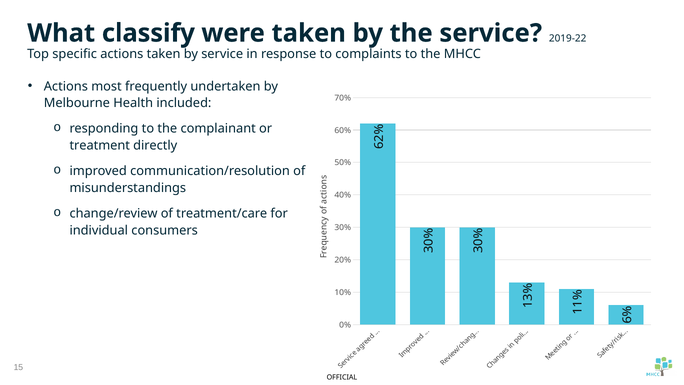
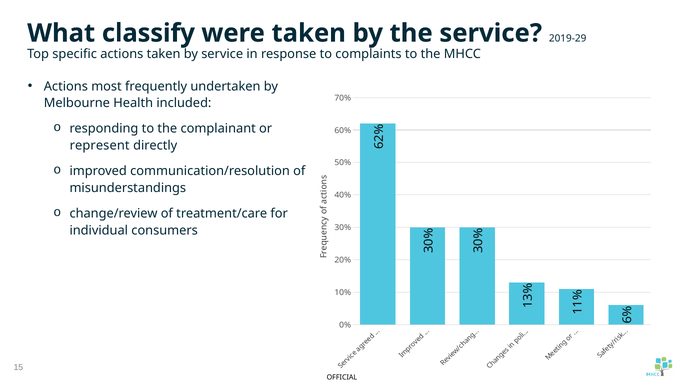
2019-22: 2019-22 -> 2019-29
treatment: treatment -> represent
